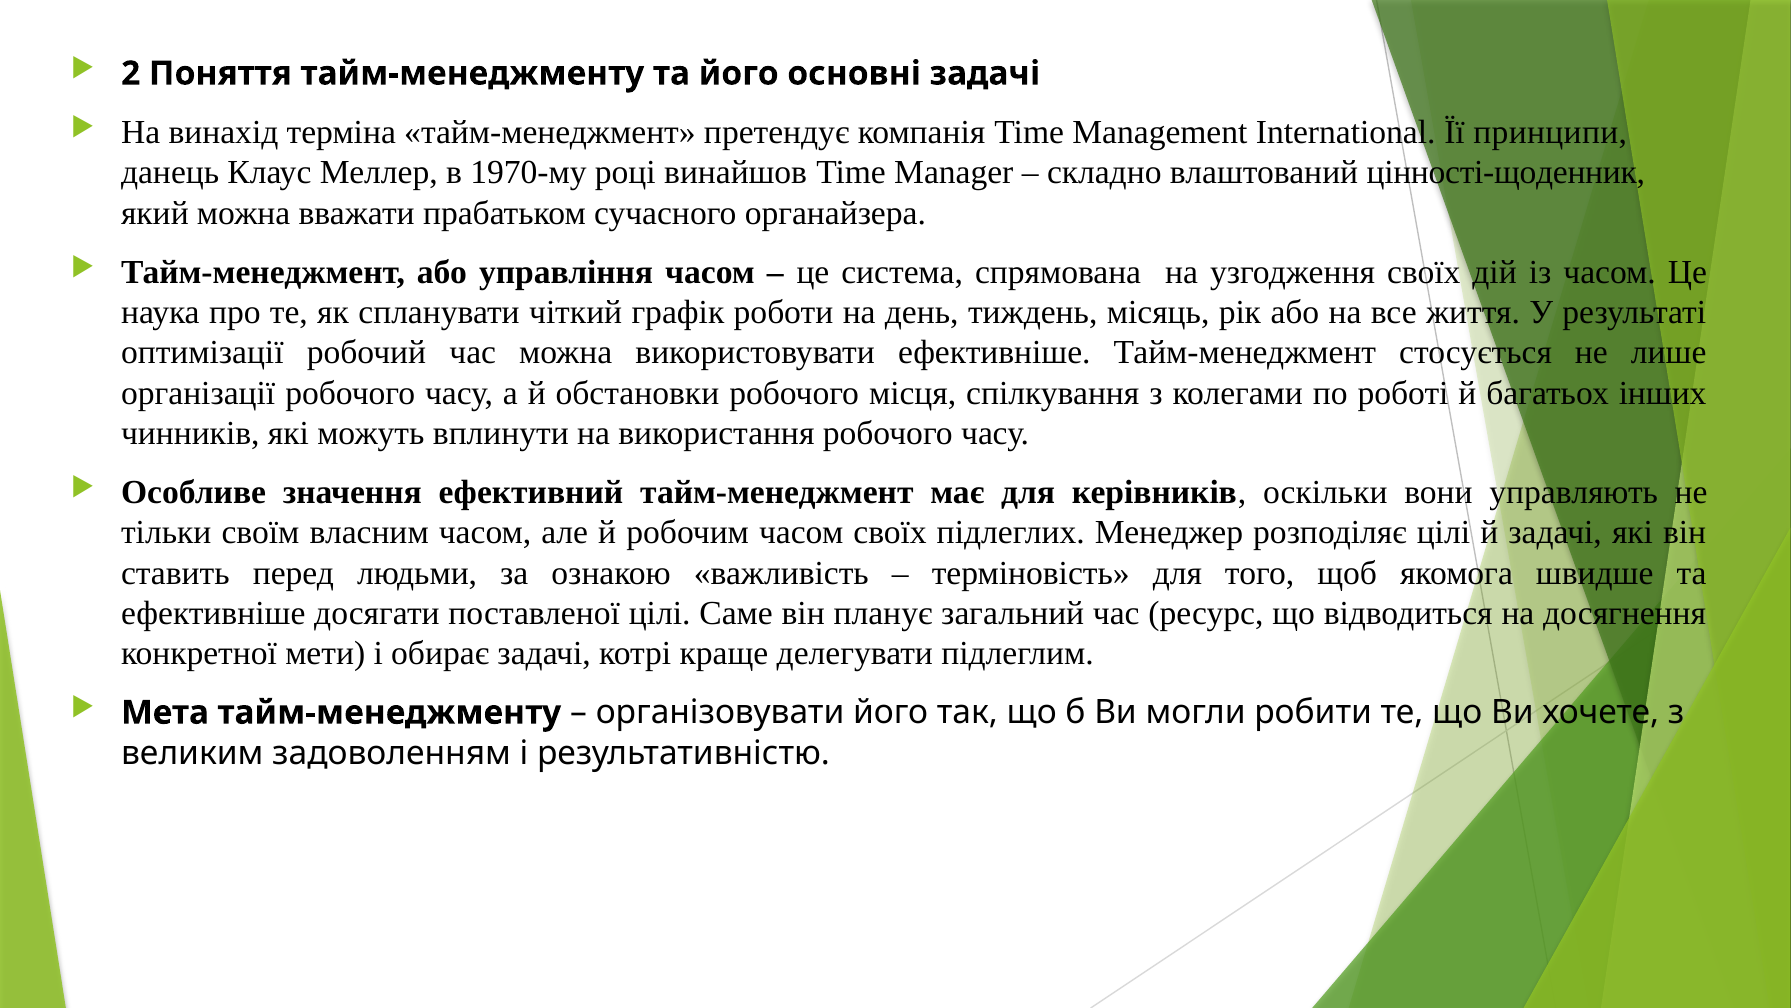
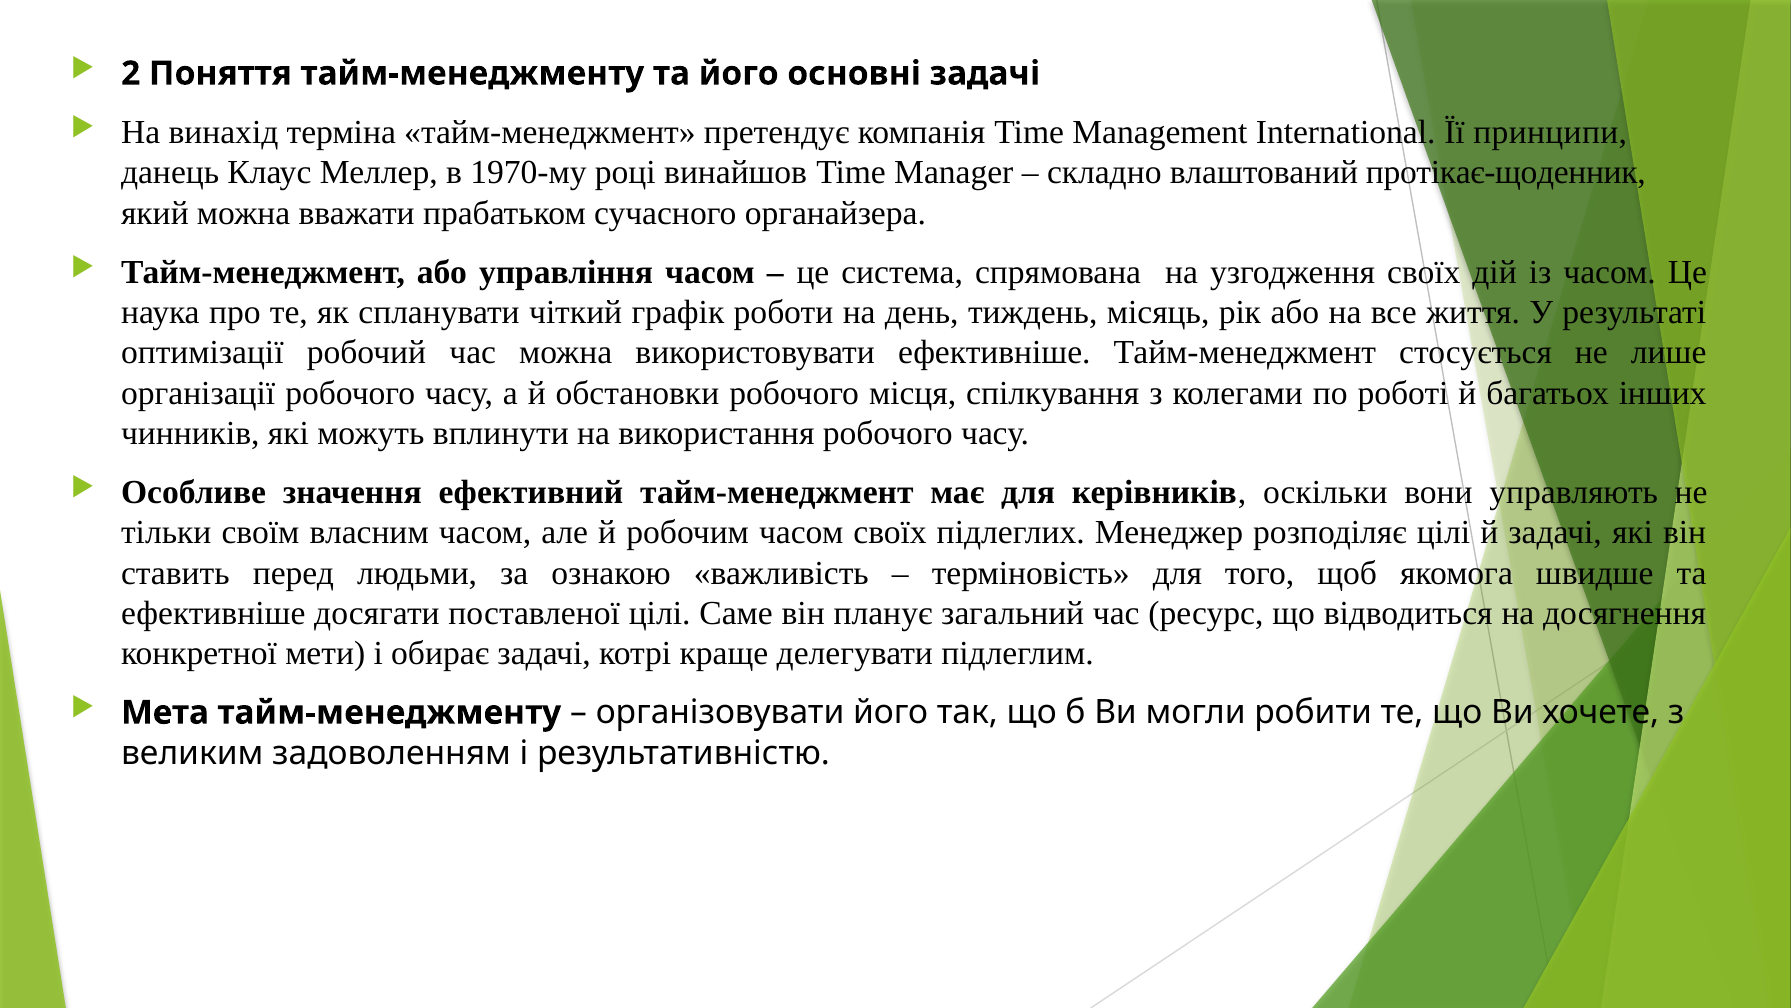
цінності-щоденник: цінності-щоденник -> протікає-щоденник
